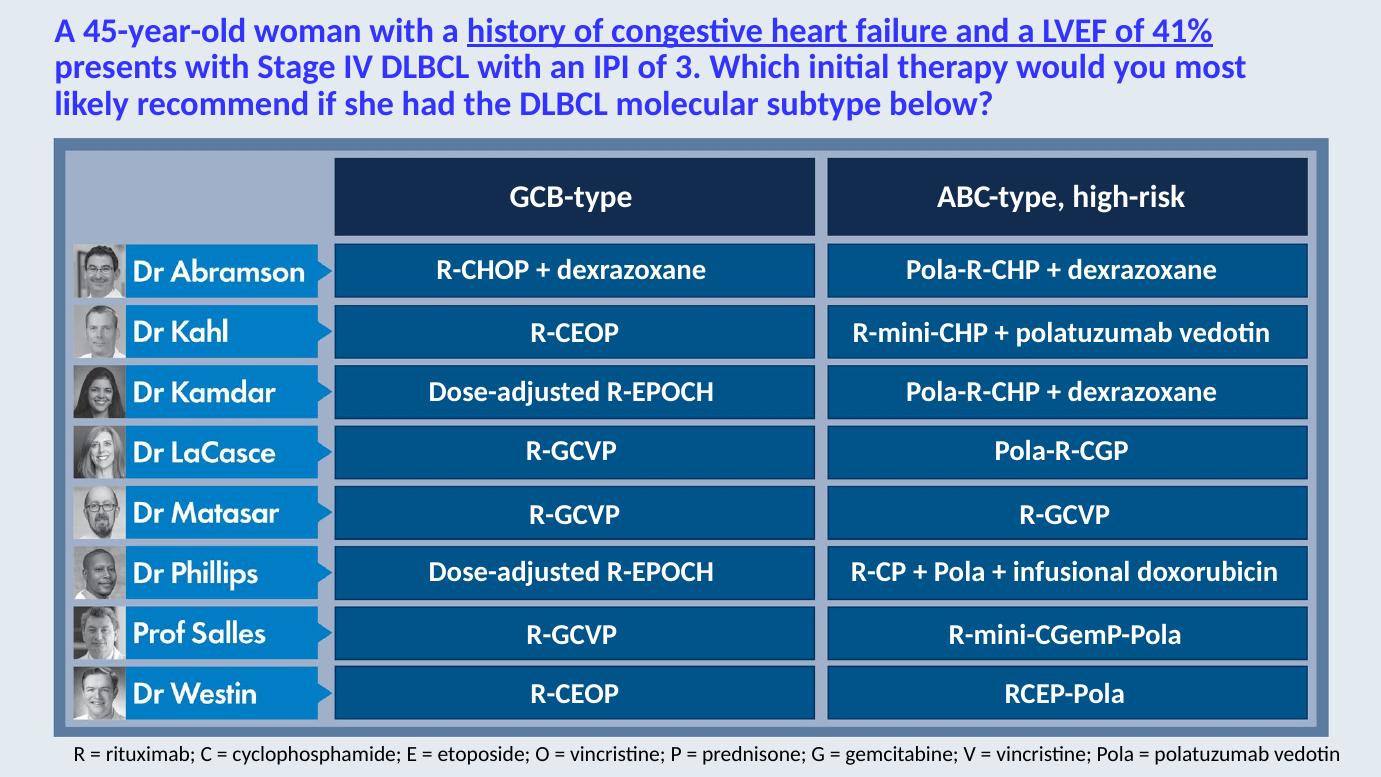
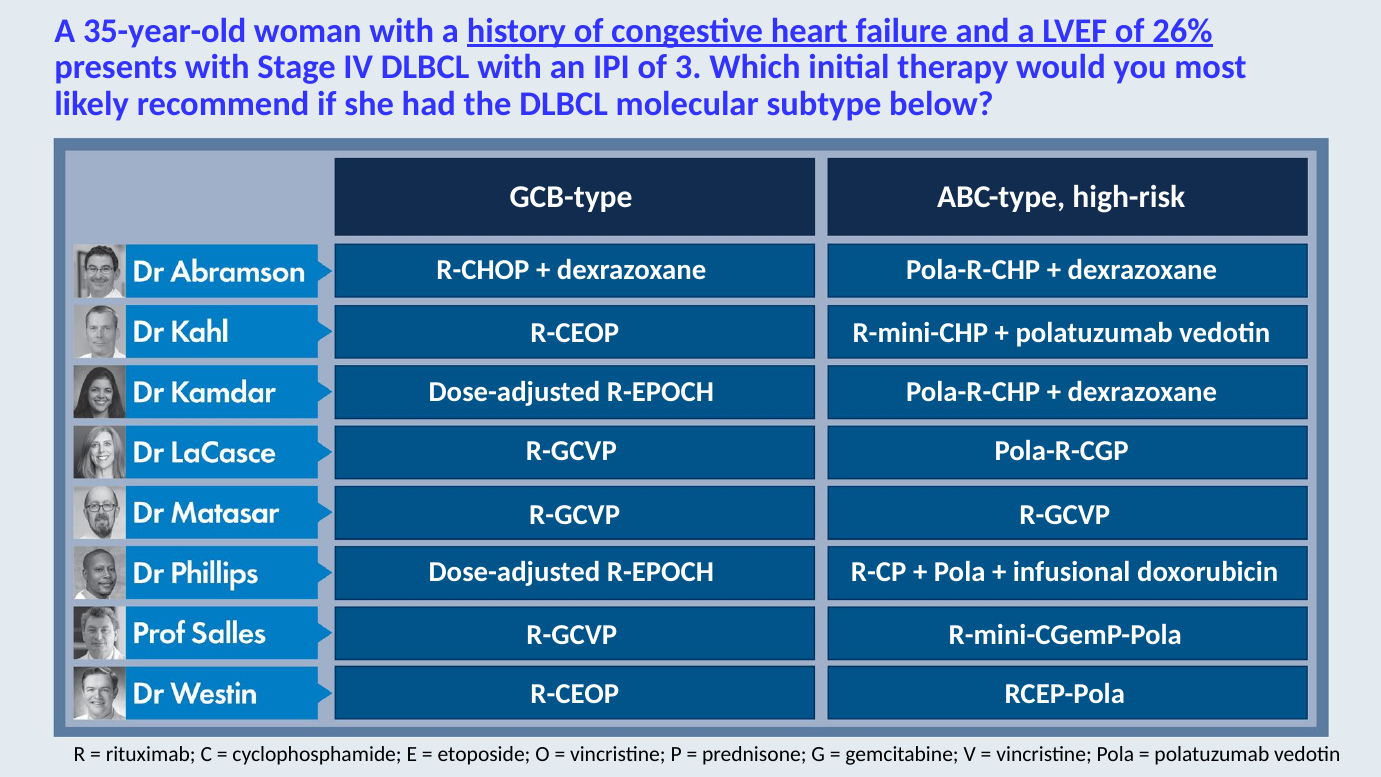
45-year-old: 45-year-old -> 35-year-old
41%: 41% -> 26%
